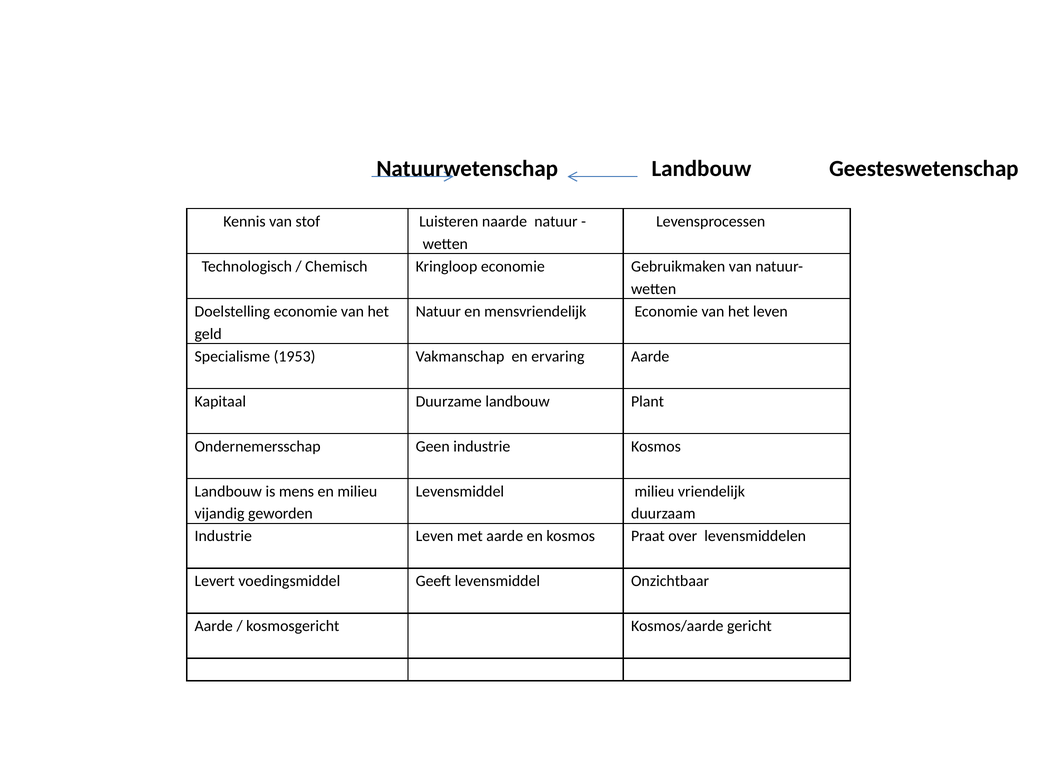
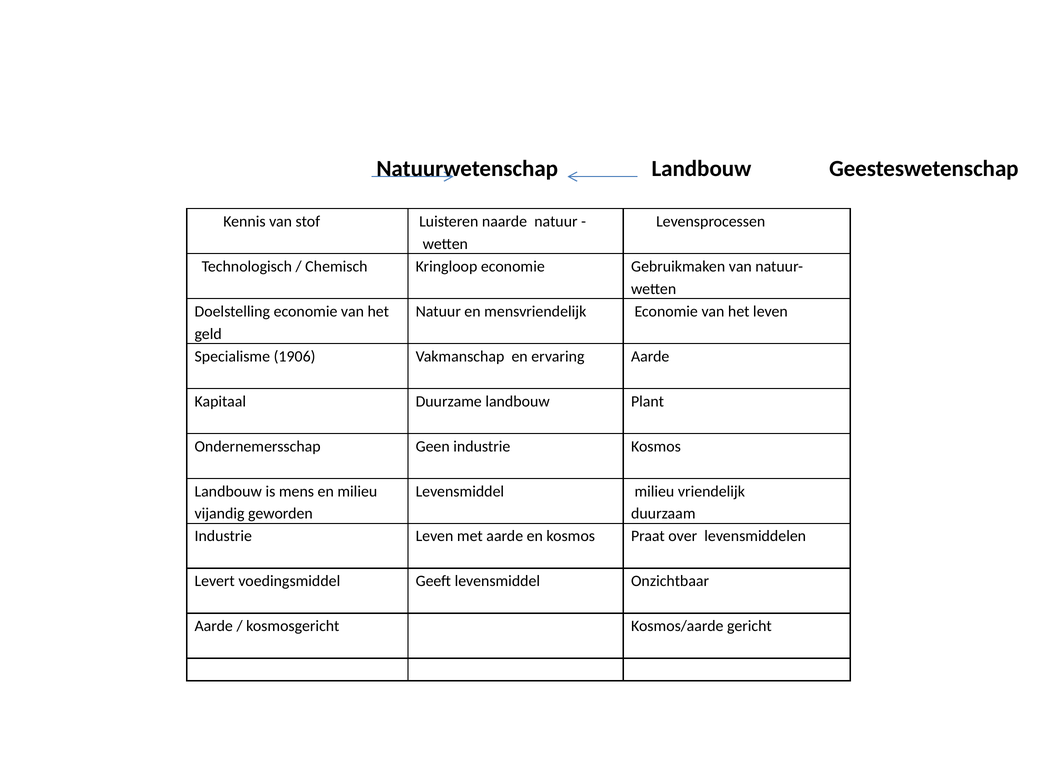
1953: 1953 -> 1906
